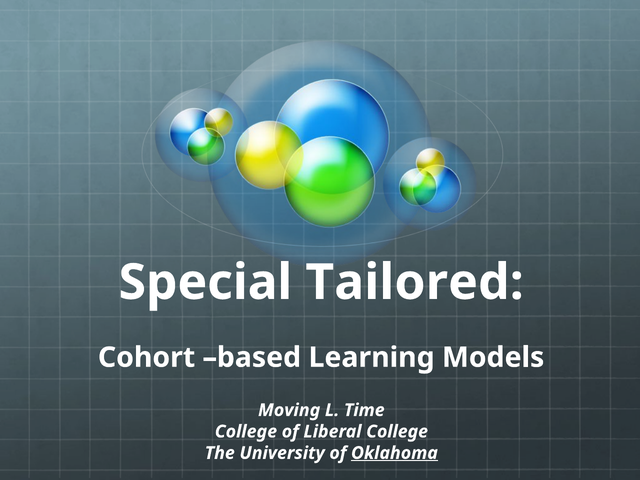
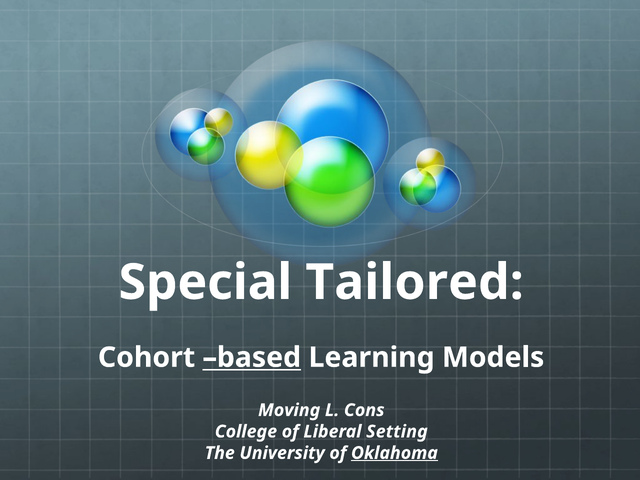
based underline: none -> present
Time: Time -> Cons
Liberal College: College -> Setting
